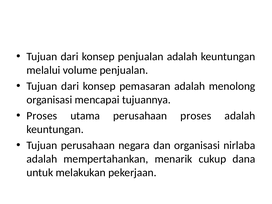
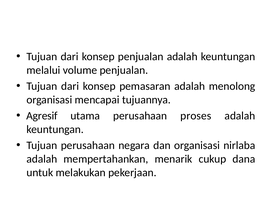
Proses at (42, 116): Proses -> Agresif
